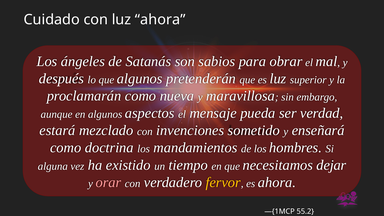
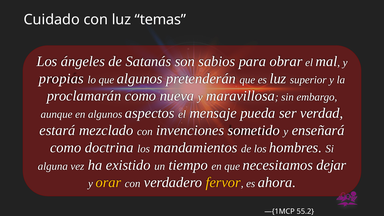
luz ahora: ahora -> temas
después: después -> propias
orar colour: pink -> yellow
